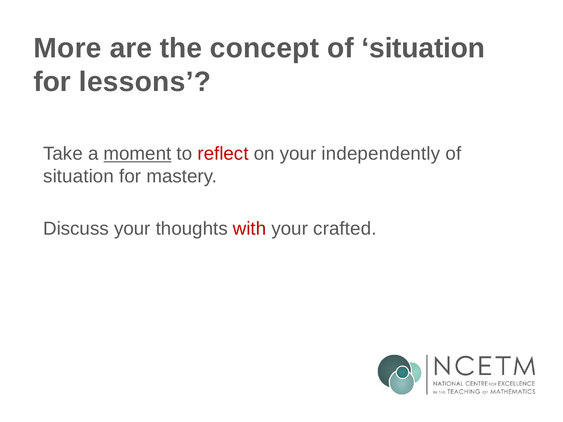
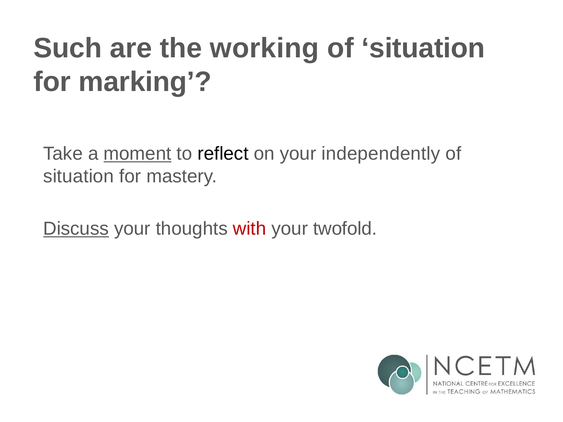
More: More -> Such
concept: concept -> working
lessons: lessons -> marking
reflect colour: red -> black
Discuss underline: none -> present
crafted: crafted -> twofold
